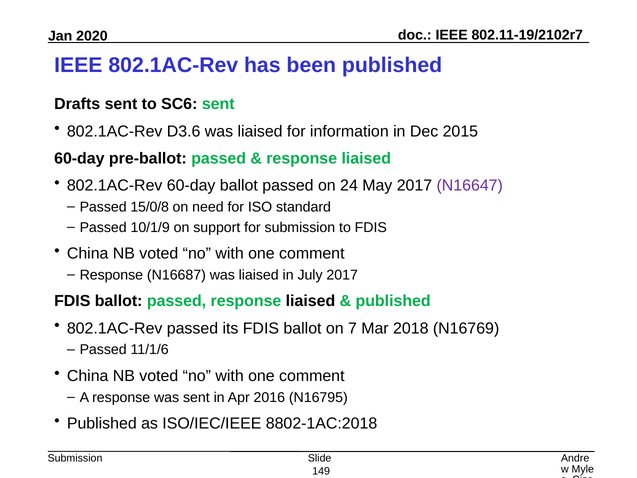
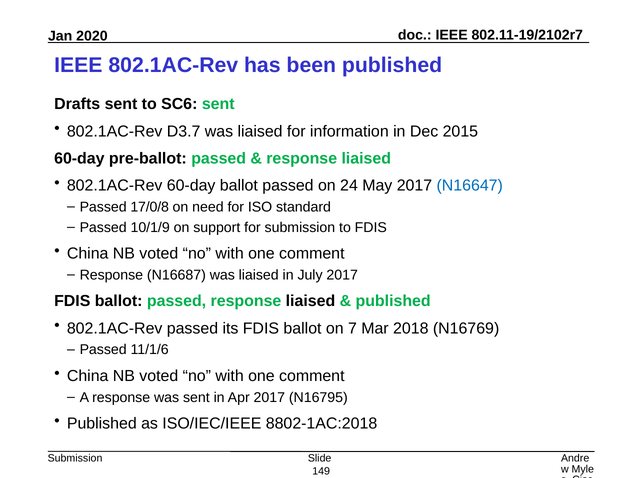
D3.6: D3.6 -> D3.7
N16647 colour: purple -> blue
15/0/8: 15/0/8 -> 17/0/8
Apr 2016: 2016 -> 2017
